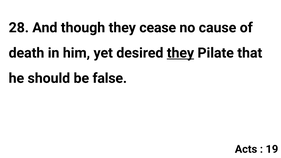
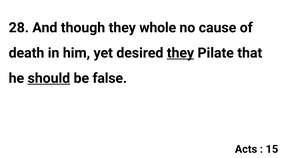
cease: cease -> whole
should underline: none -> present
19: 19 -> 15
